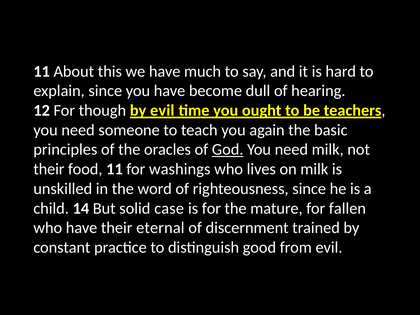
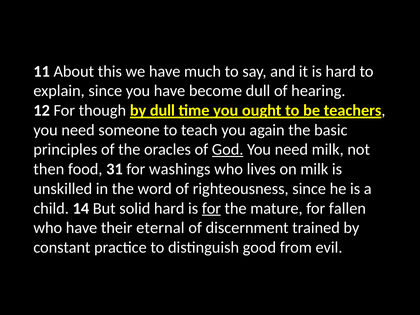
by evil: evil -> dull
their at (49, 169): their -> then
food 11: 11 -> 31
solid case: case -> hard
for at (211, 208) underline: none -> present
